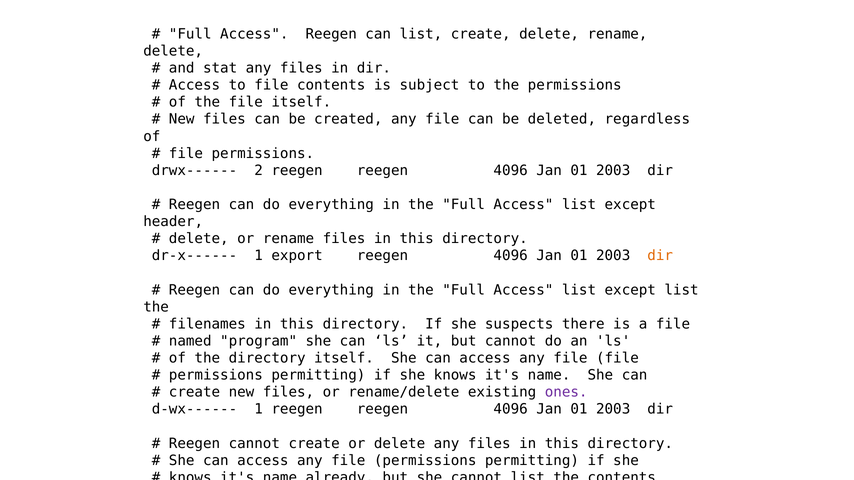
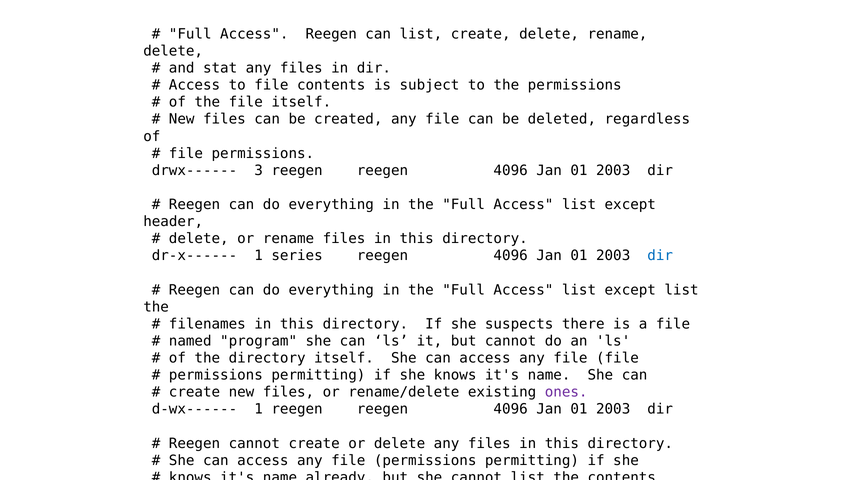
2: 2 -> 3
export: export -> series
dir at (660, 256) colour: orange -> blue
